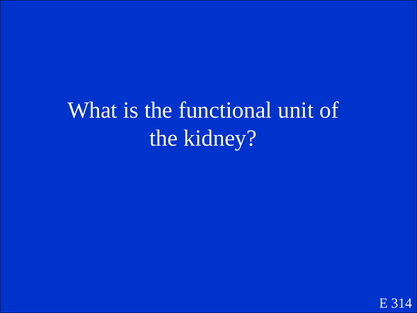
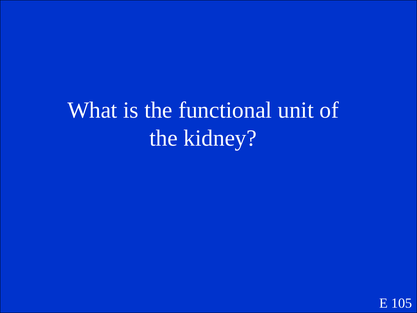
314: 314 -> 105
